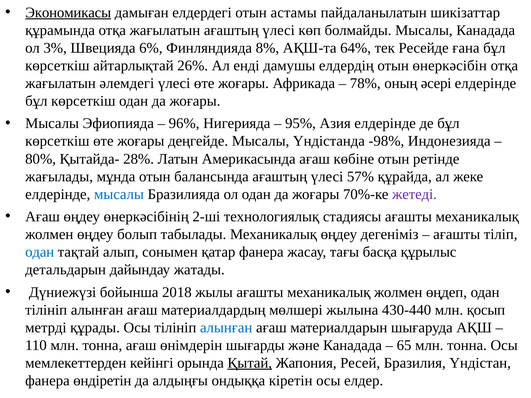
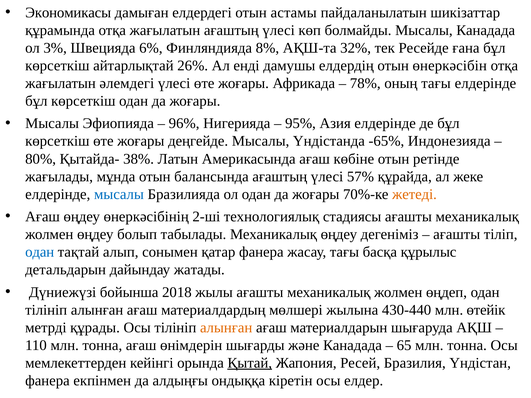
Экономикасы underline: present -> none
64%: 64% -> 32%
оның әсері: әсері -> тағы
-98%: -98% -> -65%
28%: 28% -> 38%
жетеді colour: purple -> orange
қосып: қосып -> өтейік
алынған at (226, 328) colour: blue -> orange
өндіретін: өндіретін -> екпiнмен
